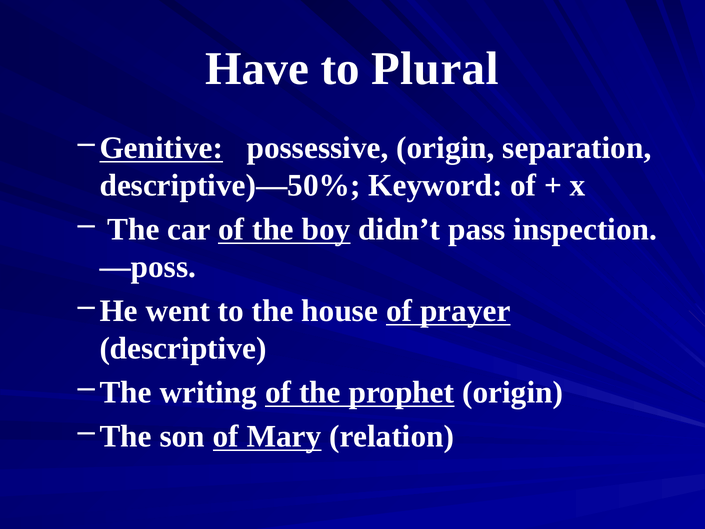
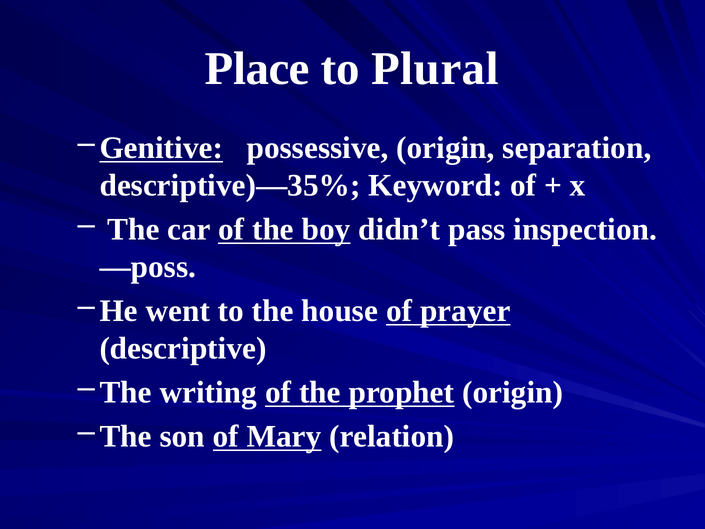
Have: Have -> Place
descriptive)—50%: descriptive)—50% -> descriptive)—35%
